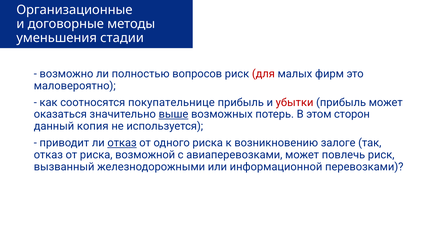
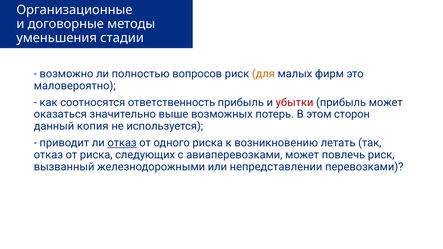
для colour: red -> orange
покупательнице: покупательнице -> ответственность
выше underline: present -> none
залоге: залоге -> летать
возможной: возможной -> следующих
информационной: информационной -> непредставлении
